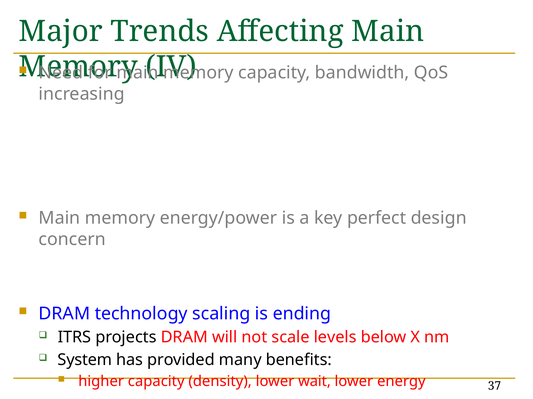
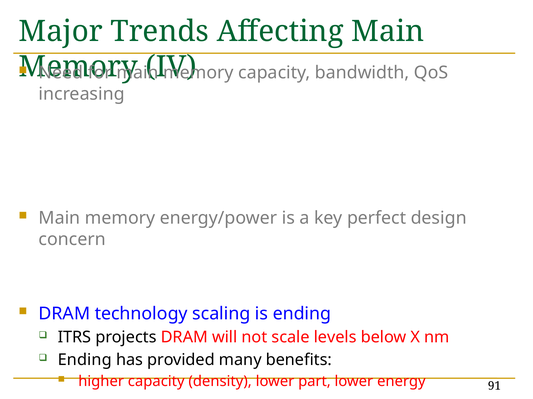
System at (85, 361): System -> Ending
wait: wait -> part
37: 37 -> 91
